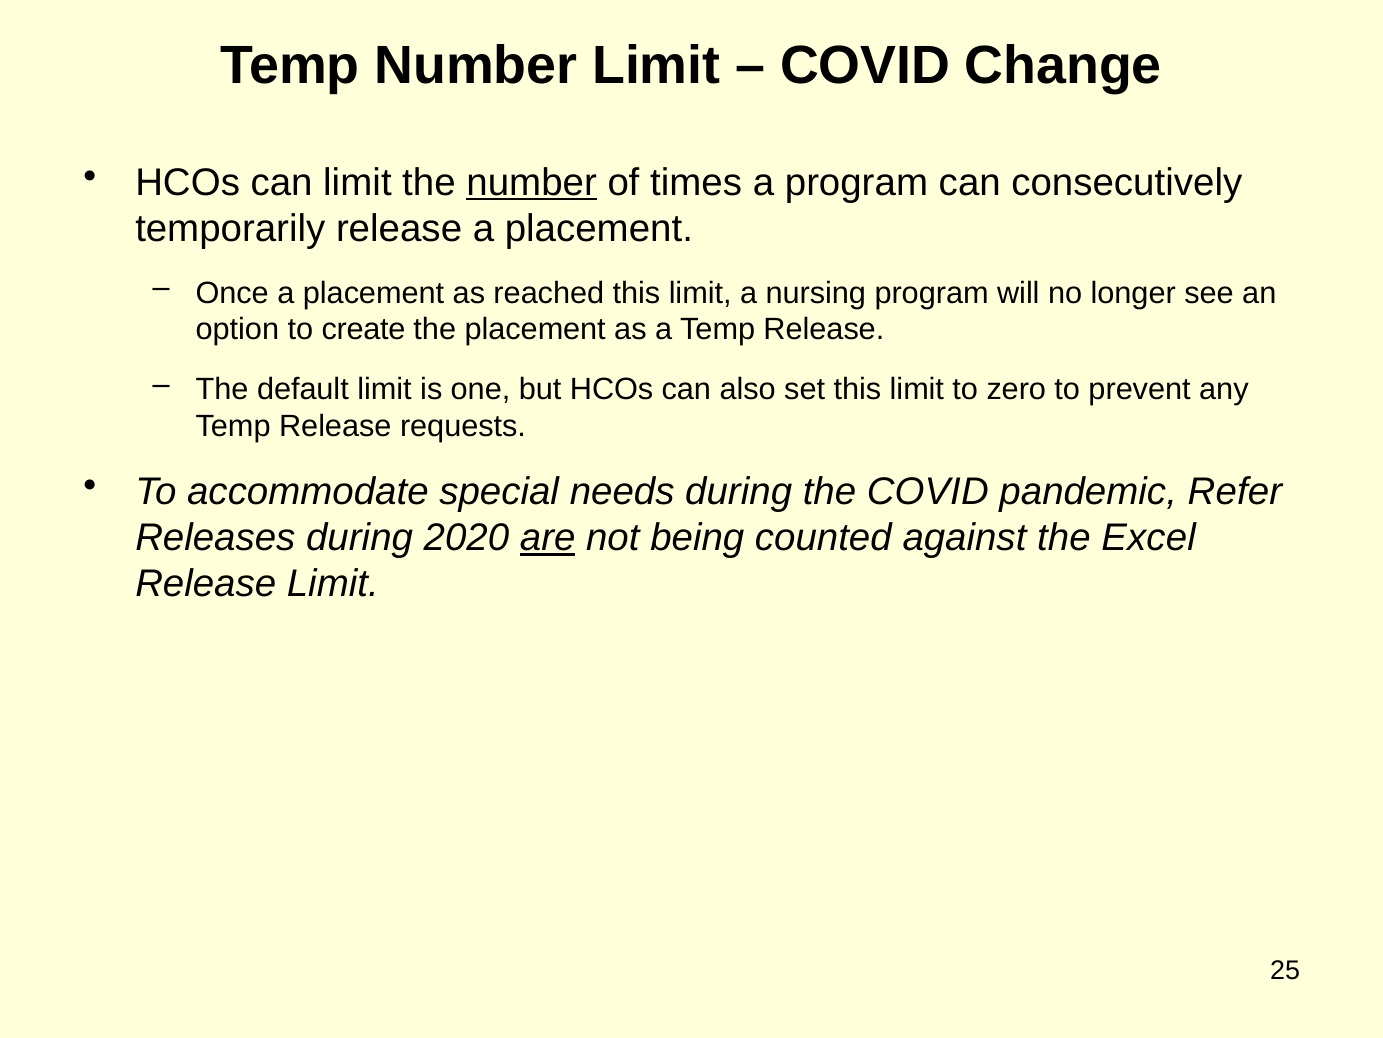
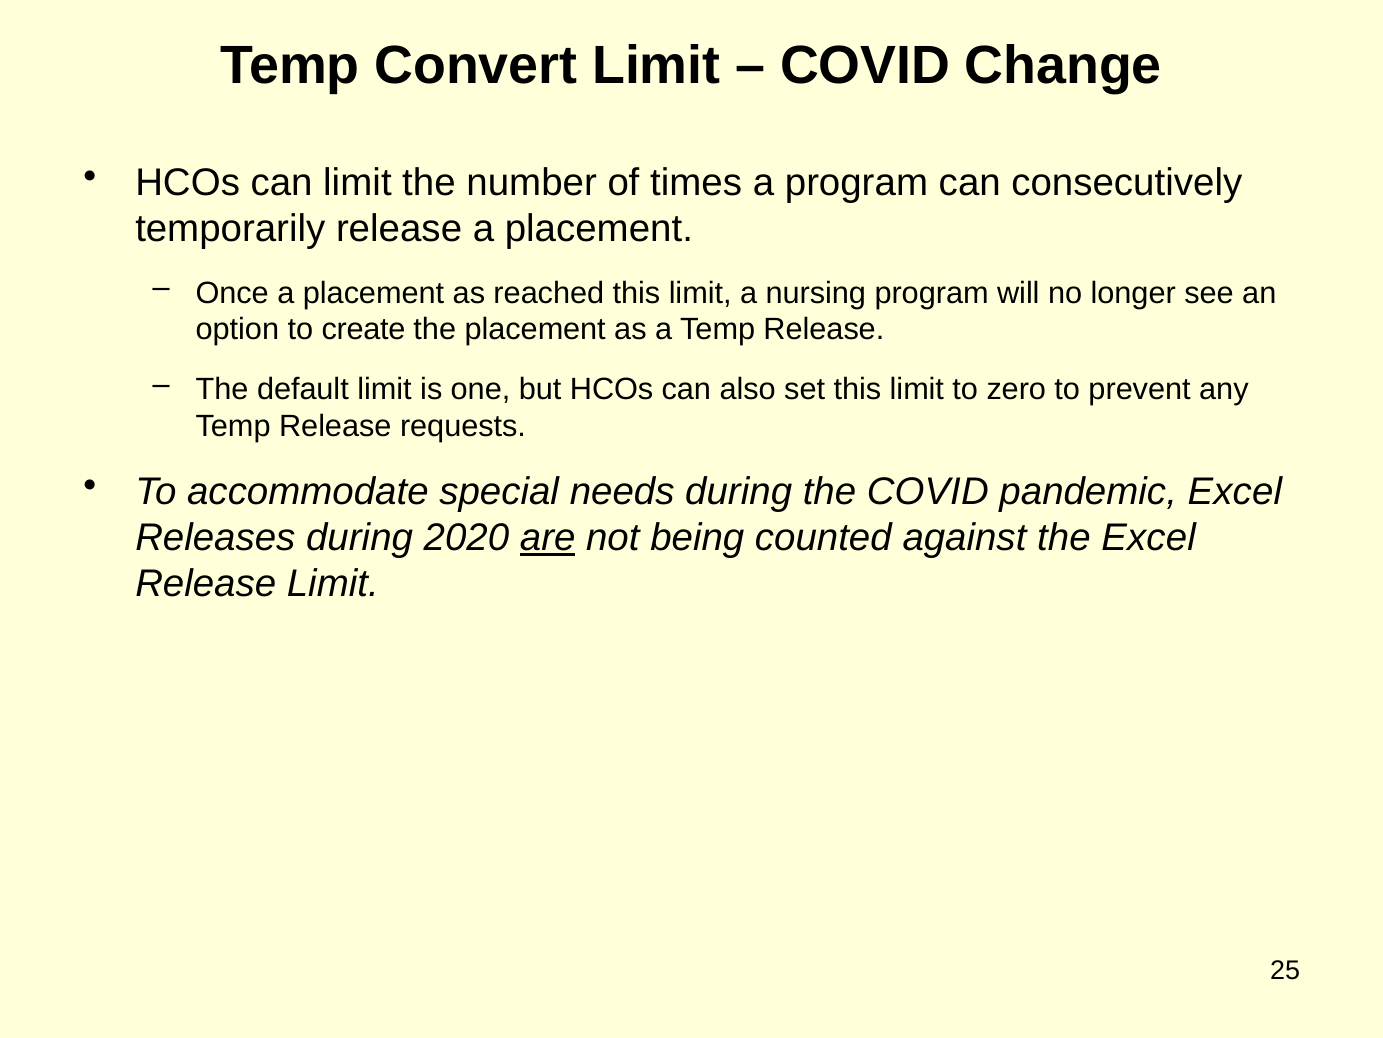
Temp Number: Number -> Convert
number at (532, 183) underline: present -> none
pandemic Refer: Refer -> Excel
